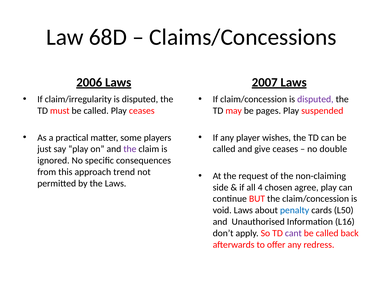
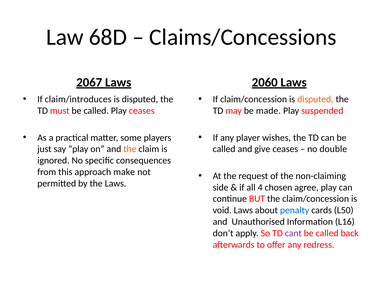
2006: 2006 -> 2067
2007: 2007 -> 2060
claim/irregularity: claim/irregularity -> claim/introduces
disputed at (315, 99) colour: purple -> orange
pages: pages -> made
the at (130, 149) colour: purple -> orange
trend: trend -> make
